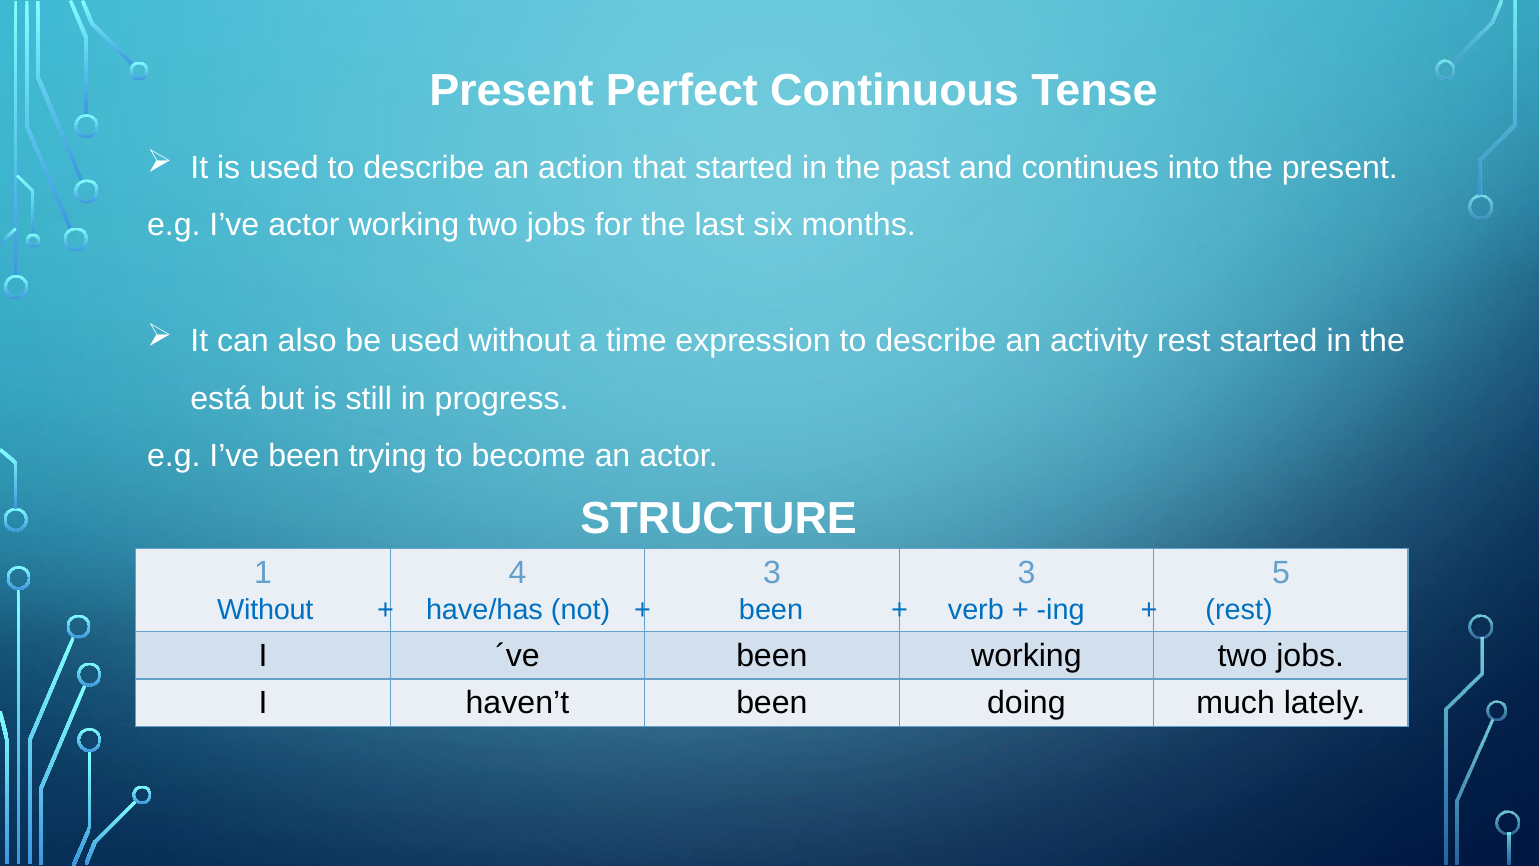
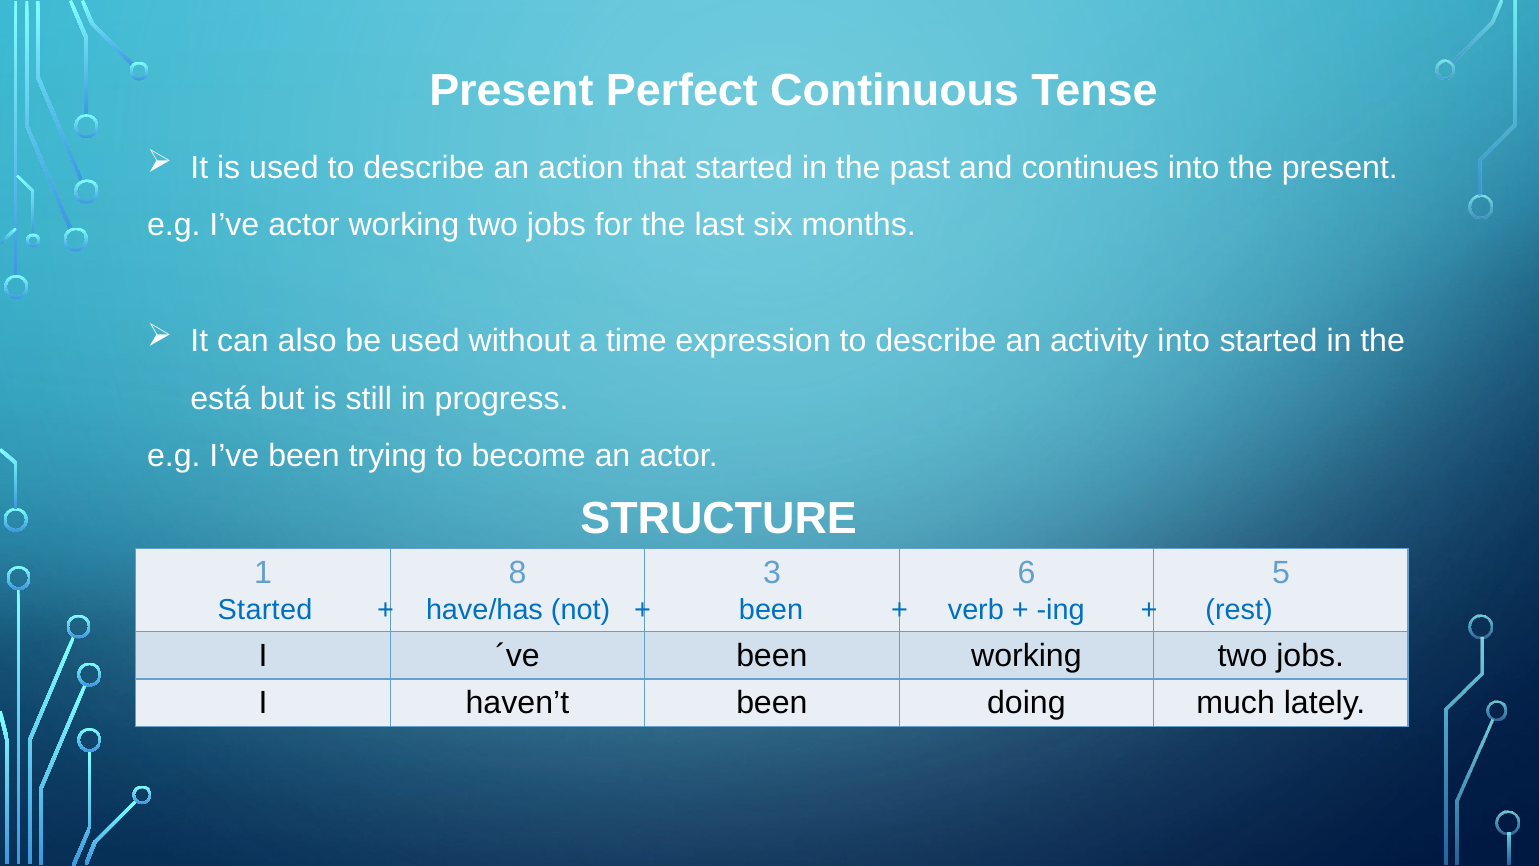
activity rest: rest -> into
4: 4 -> 8
3 3: 3 -> 6
Without at (265, 610): Without -> Started
